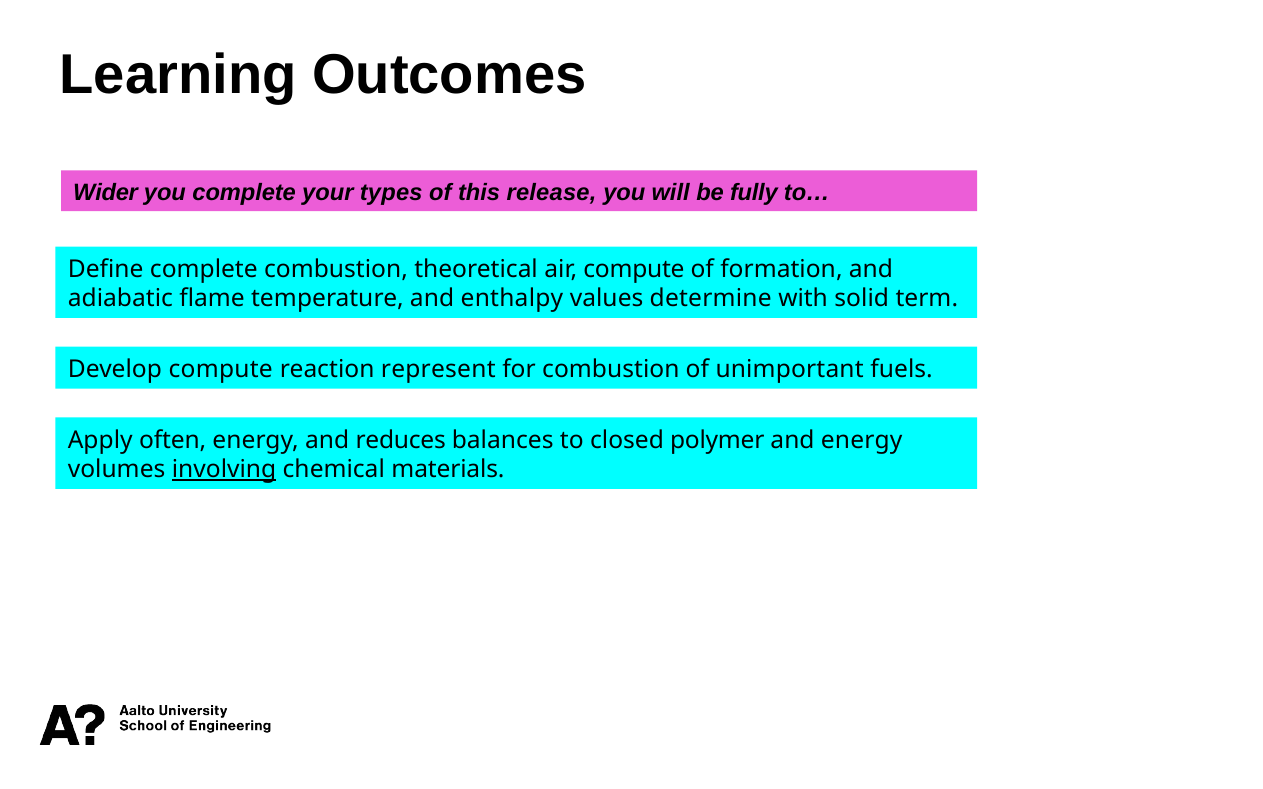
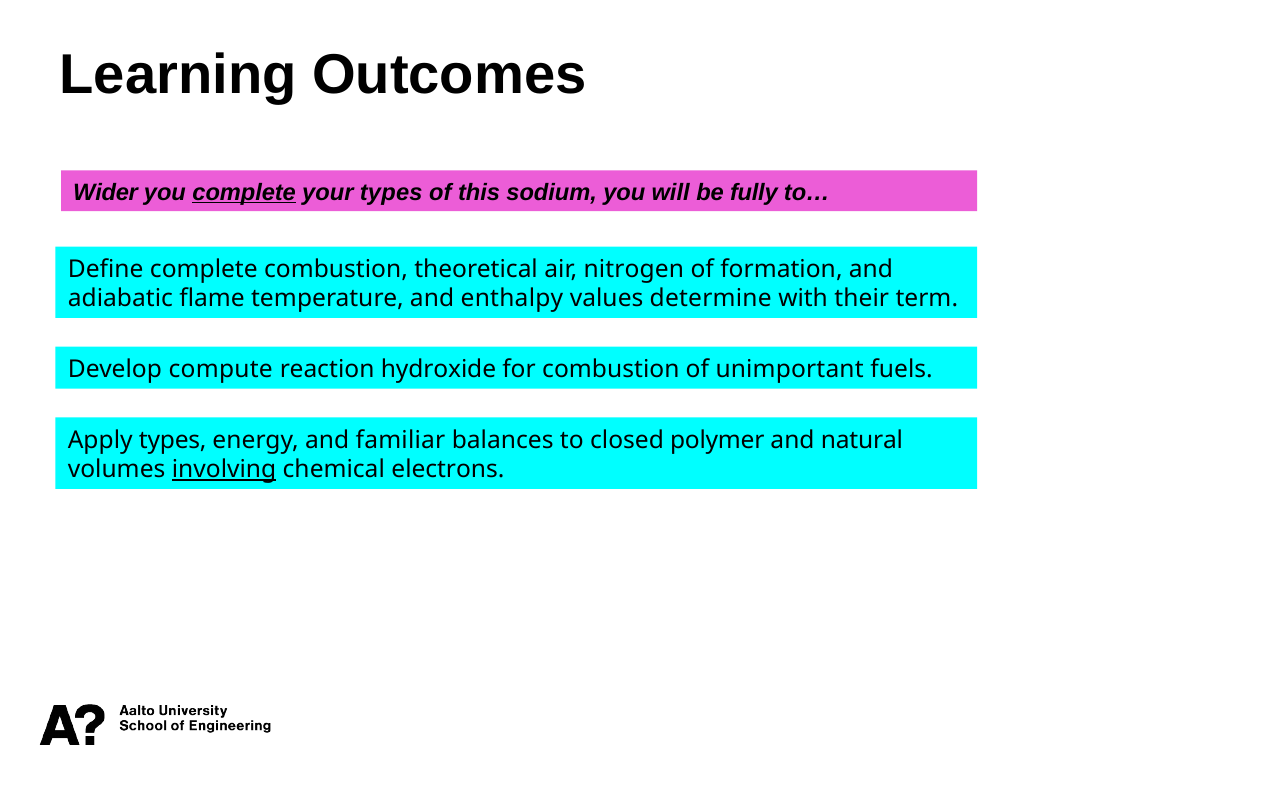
complete at (244, 193) underline: none -> present
release: release -> sodium
air compute: compute -> nitrogen
solid: solid -> their
represent: represent -> hydroxide
Apply often: often -> types
reduces: reduces -> familiar
and energy: energy -> natural
materials: materials -> electrons
